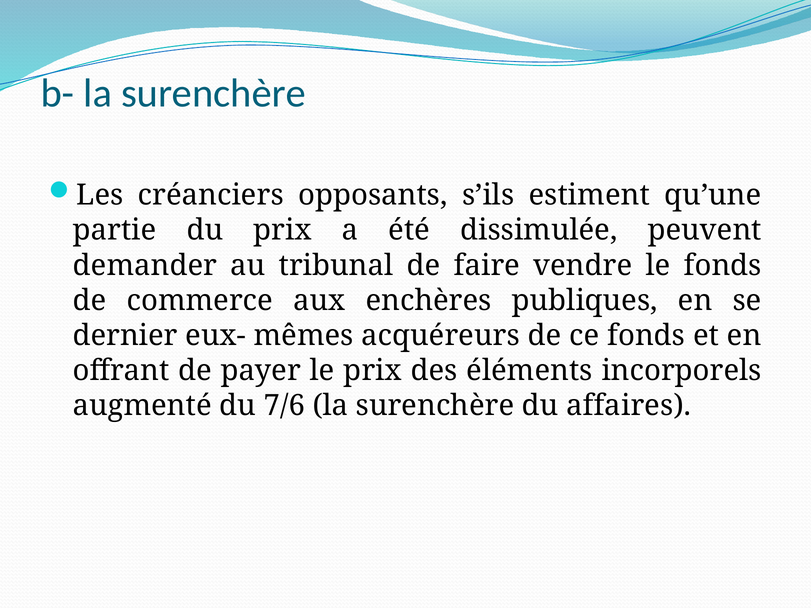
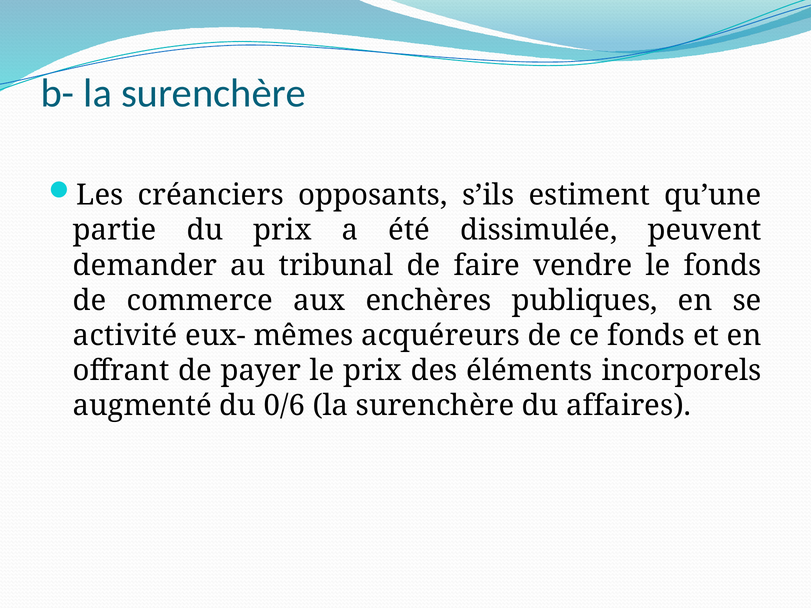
dernier: dernier -> activité
7/6: 7/6 -> 0/6
